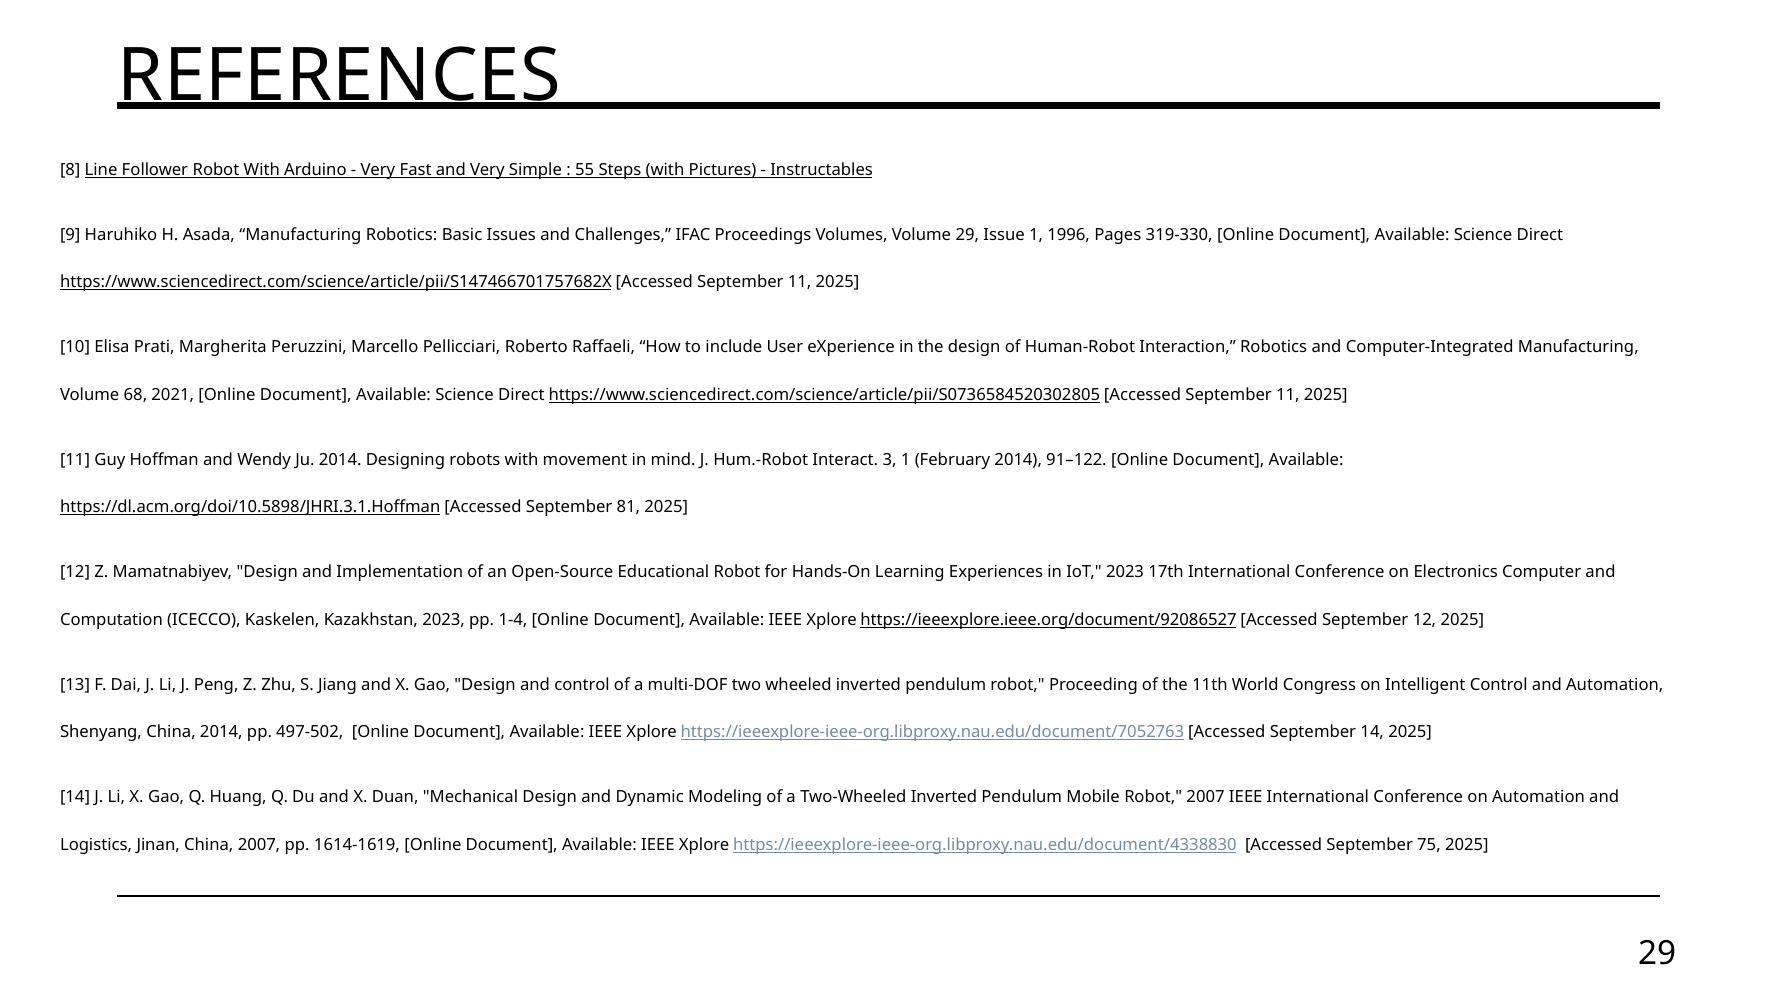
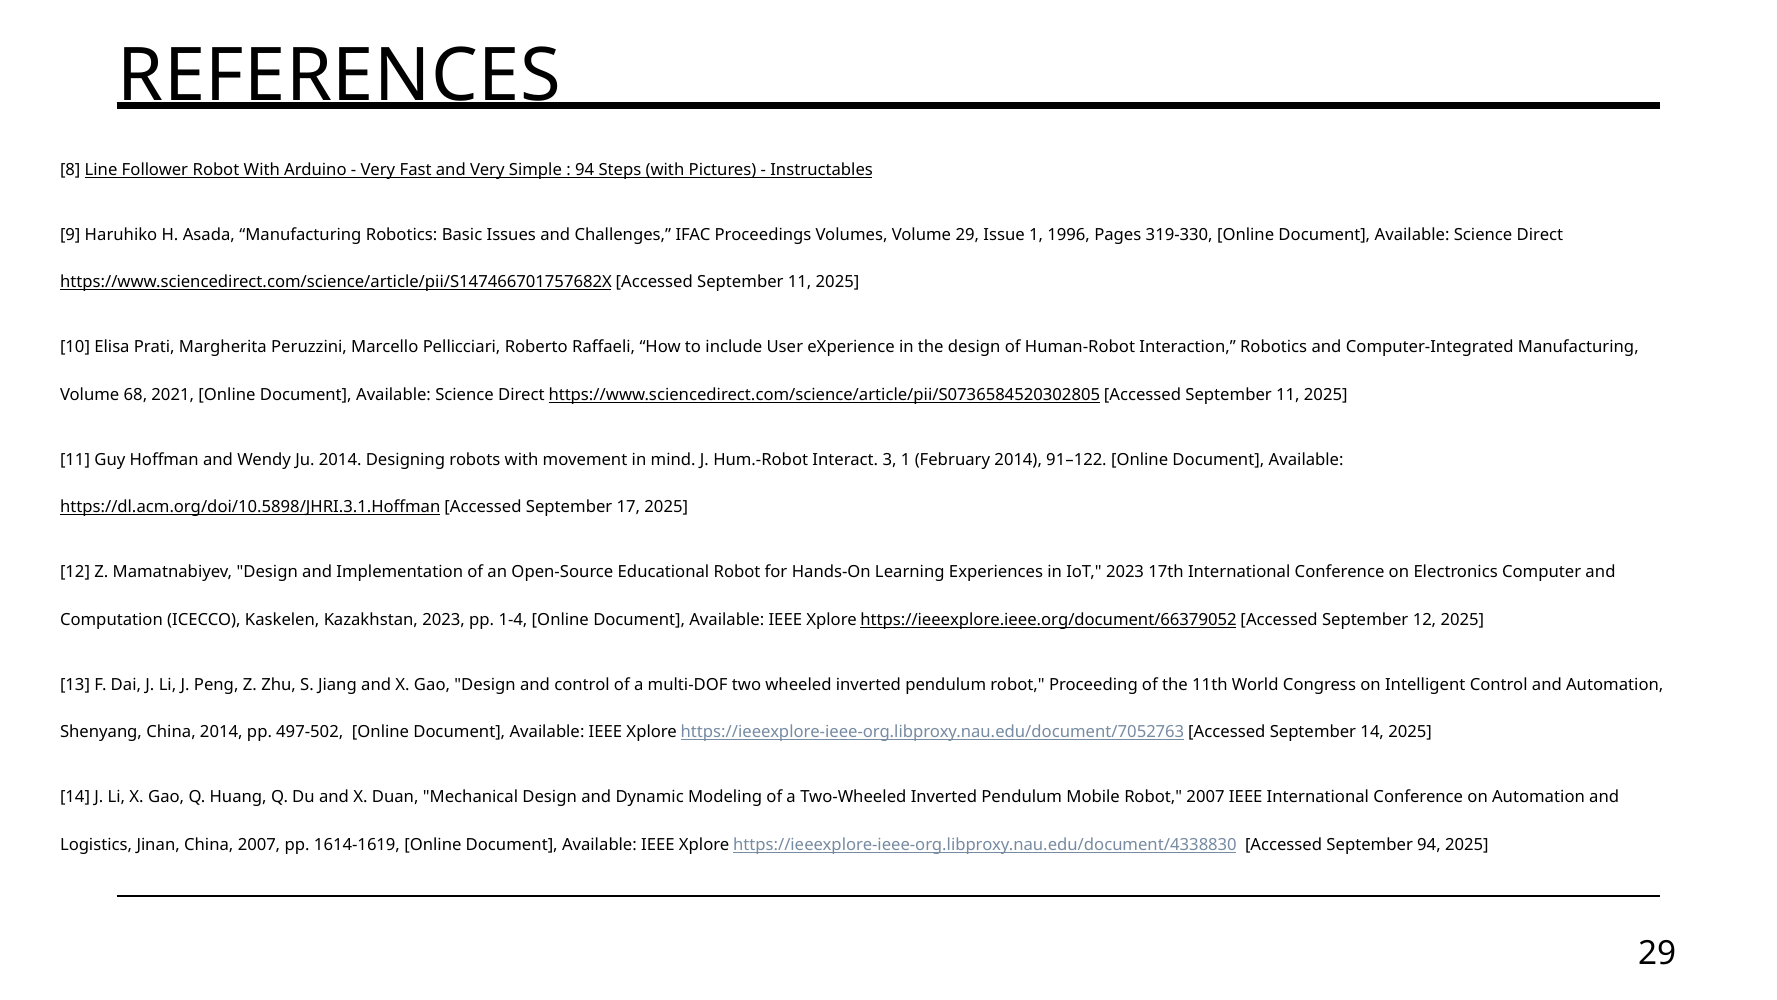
55 at (585, 170): 55 -> 94
81: 81 -> 17
https://ieeexplore.ieee.org/document/92086527: https://ieeexplore.ieee.org/document/92086527 -> https://ieeexplore.ieee.org/document/66379052
September 75: 75 -> 94
